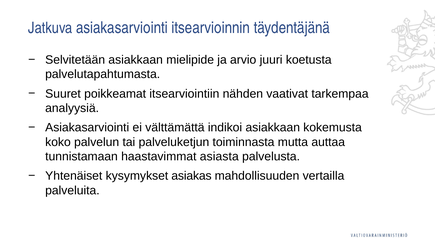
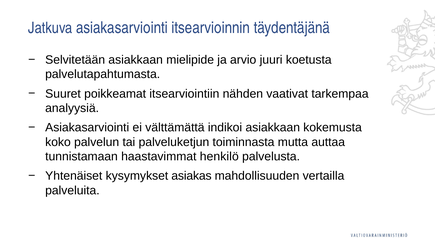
asiasta: asiasta -> henkilö
